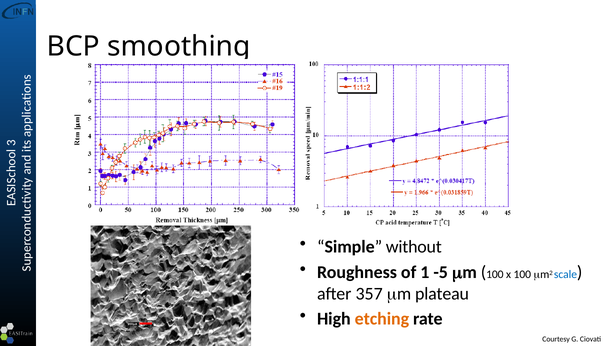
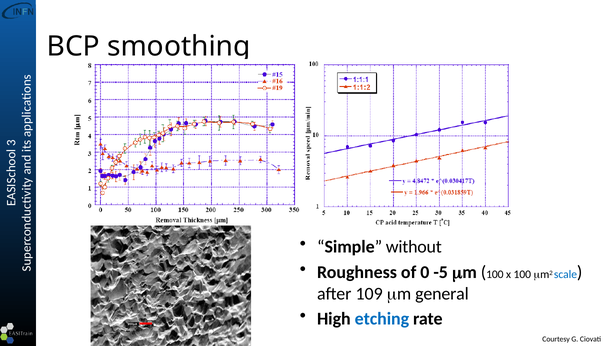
1: 1 -> 0
357: 357 -> 109
plateau: plateau -> general
etching colour: orange -> blue
